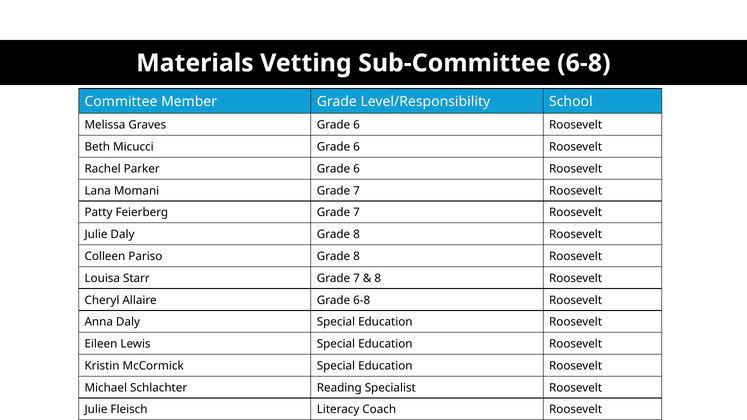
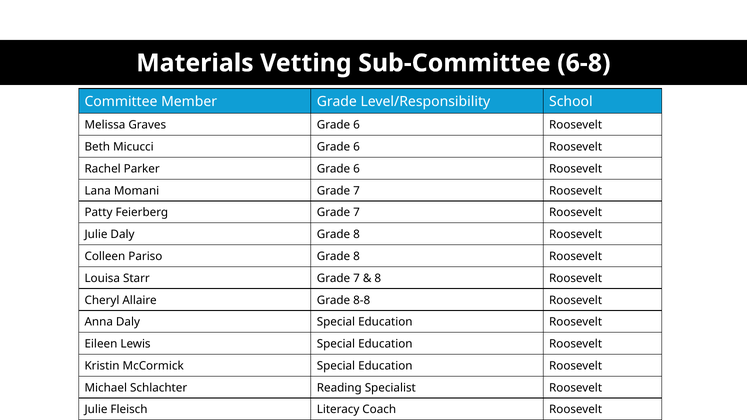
Grade 6-8: 6-8 -> 8-8
